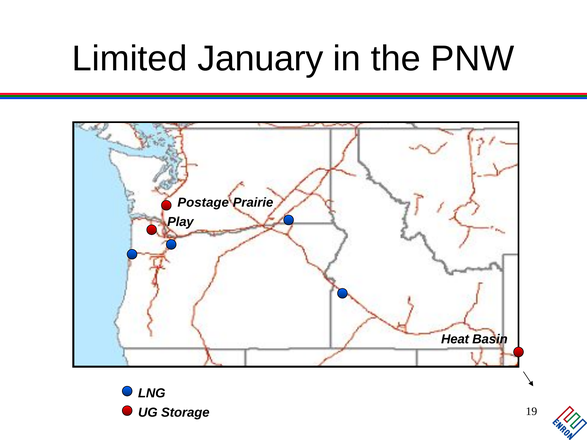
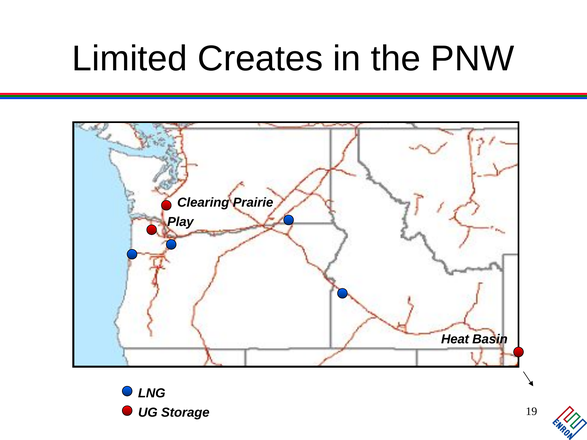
January: January -> Creates
Postage: Postage -> Clearing
